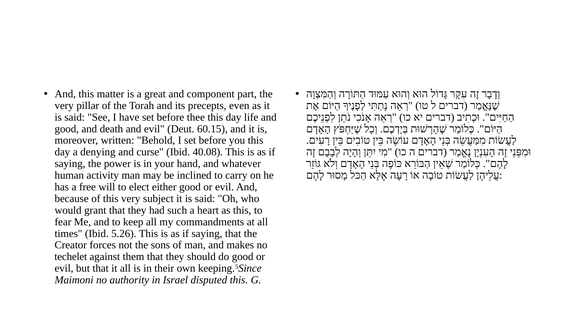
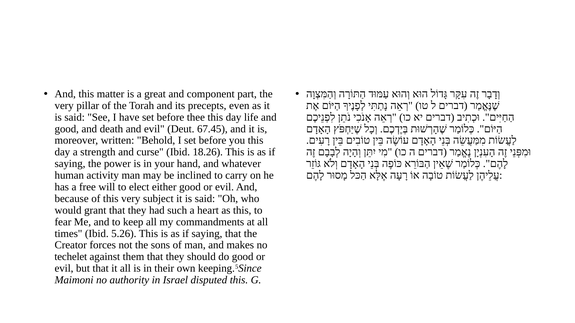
60.15: 60.15 -> 67.45
denying: denying -> strength
40.08: 40.08 -> 18.26
